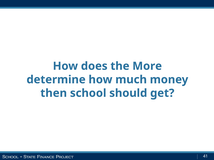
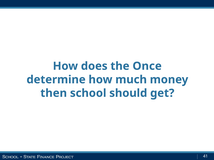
More: More -> Once
